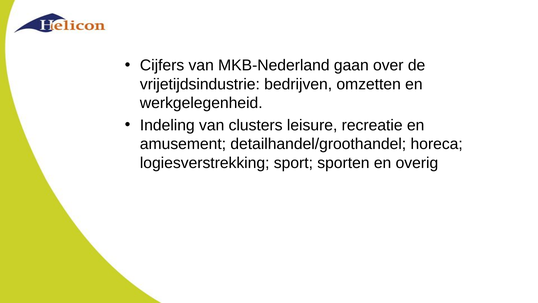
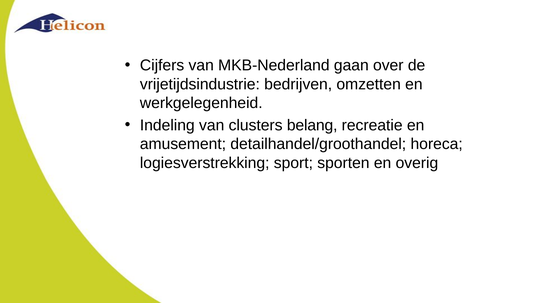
leisure: leisure -> belang
